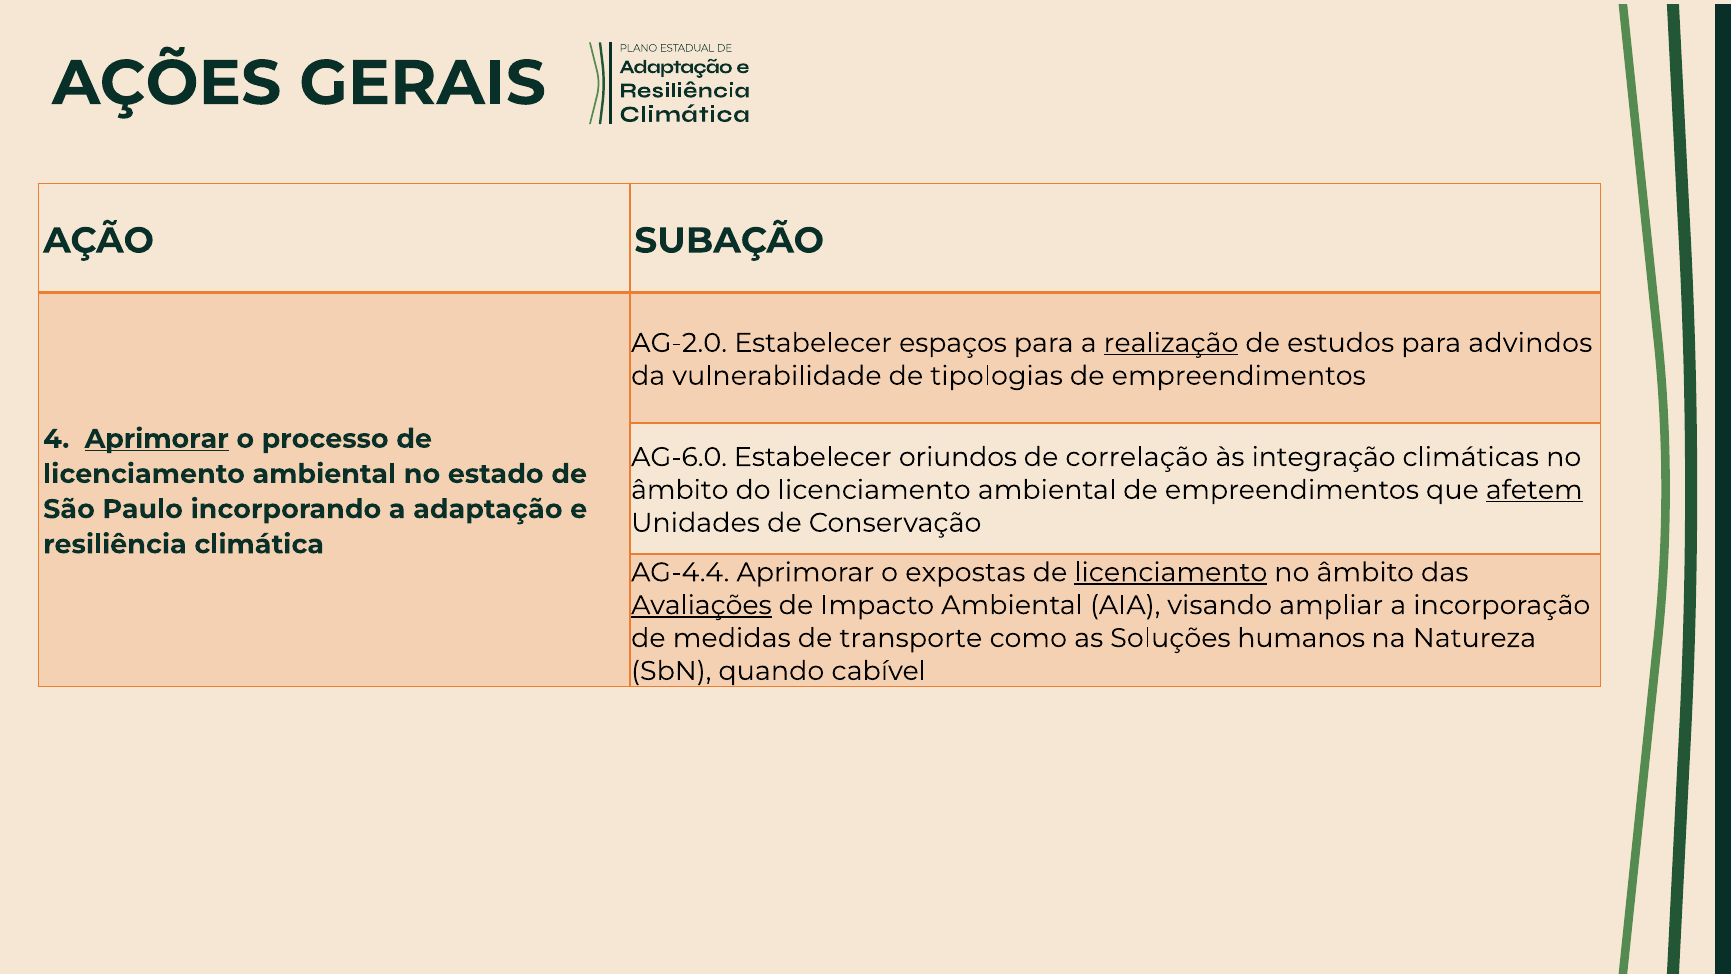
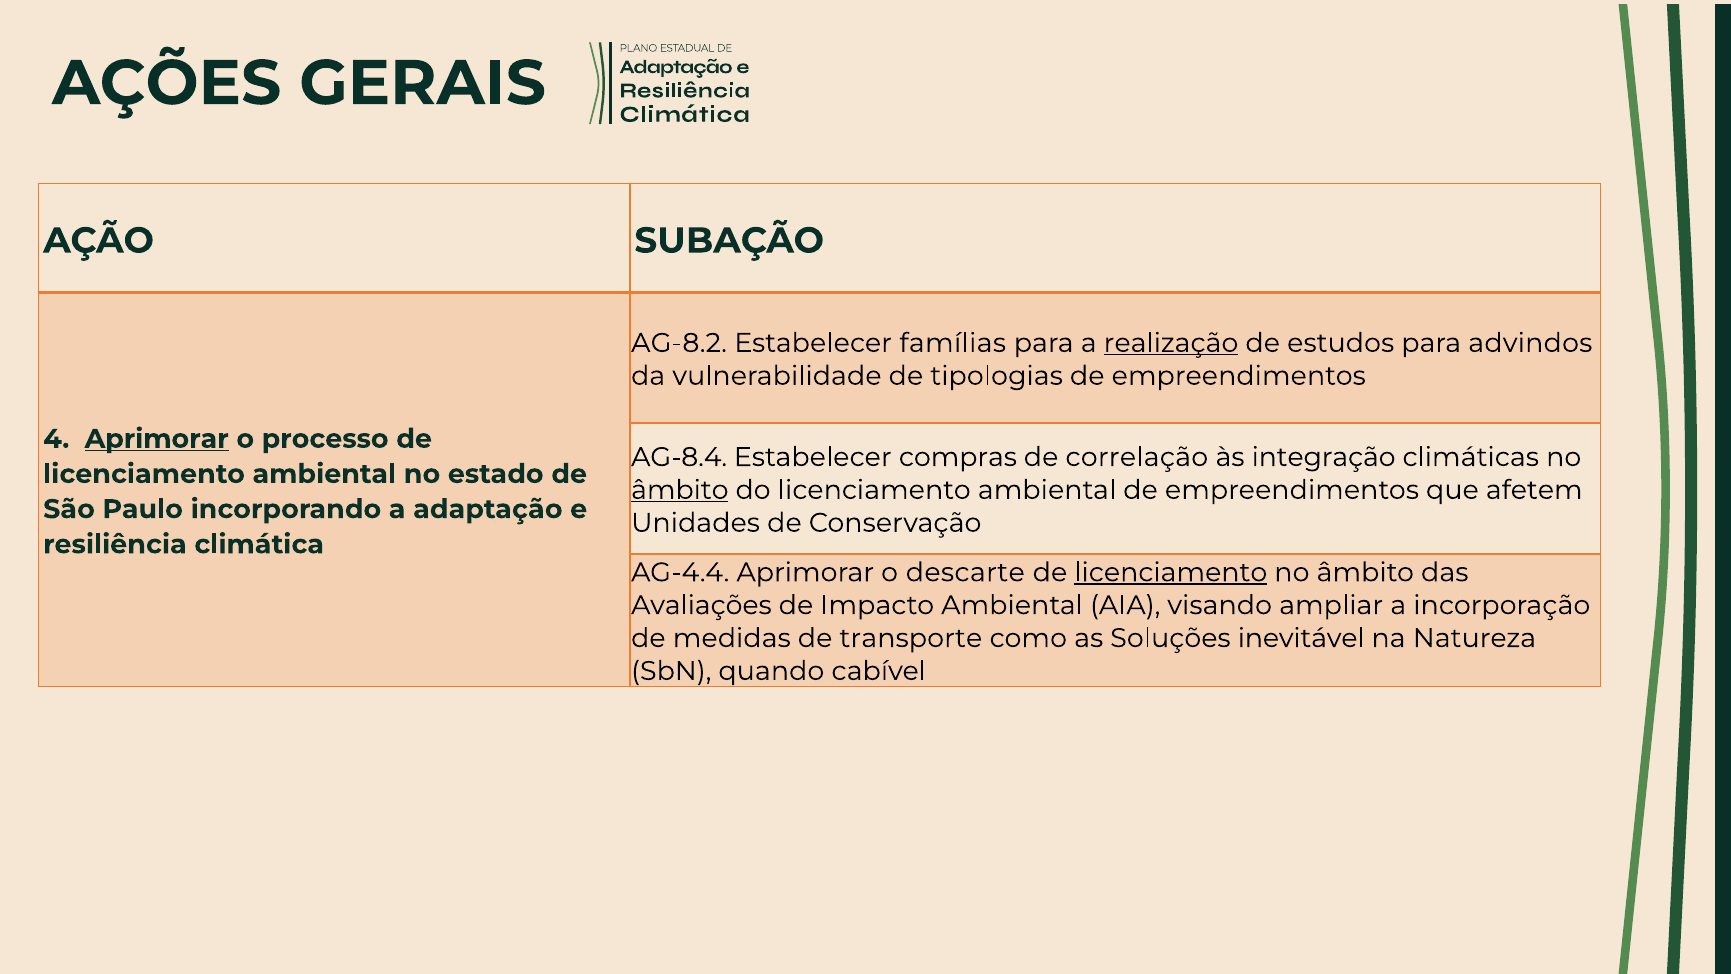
AG-2.0: AG-2.0 -> AG-8.2
espaços: espaços -> famílias
AG-6.0: AG-6.0 -> AG-8.4
oriundos: oriundos -> compras
âmbito at (680, 490) underline: none -> present
afetem underline: present -> none
expostas: expostas -> descarte
Avaliações underline: present -> none
humanos: humanos -> inevitável
